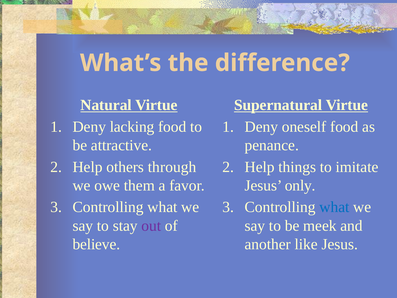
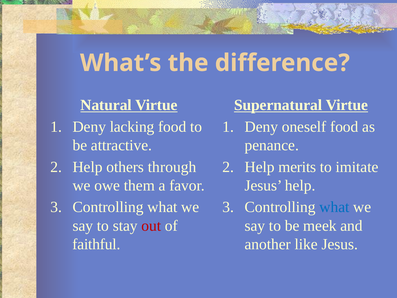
things: things -> merits
Jesus only: only -> help
out colour: purple -> red
believe: believe -> faithful
